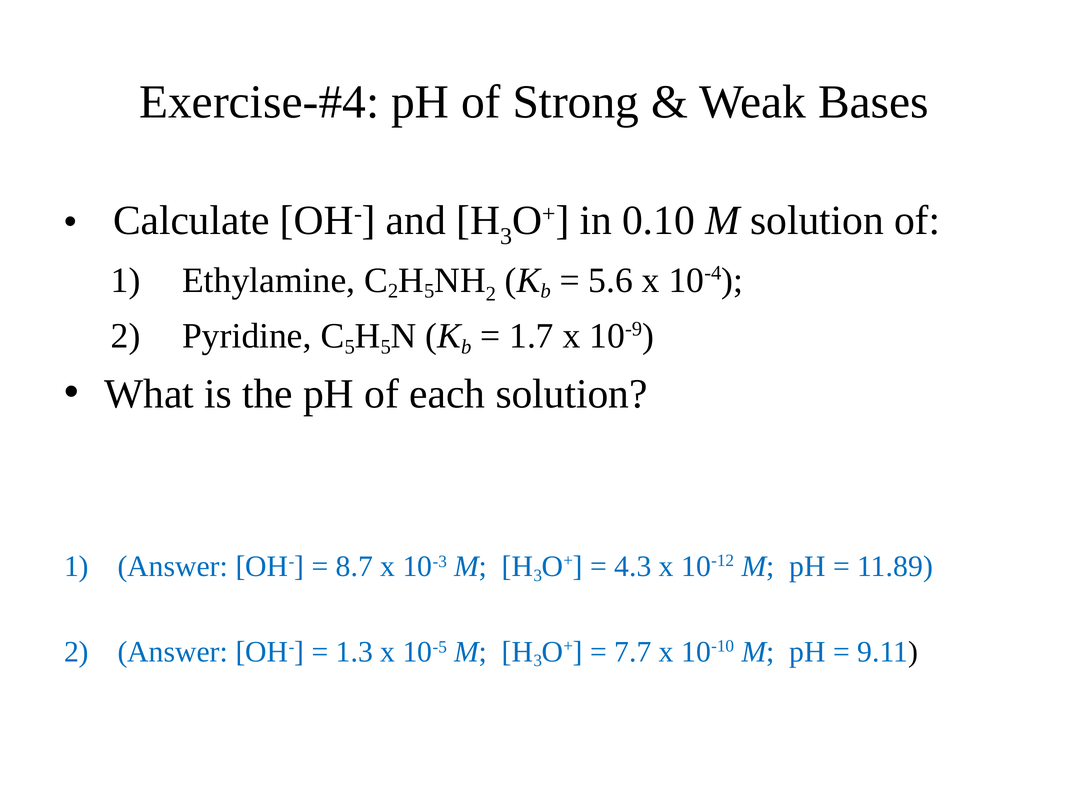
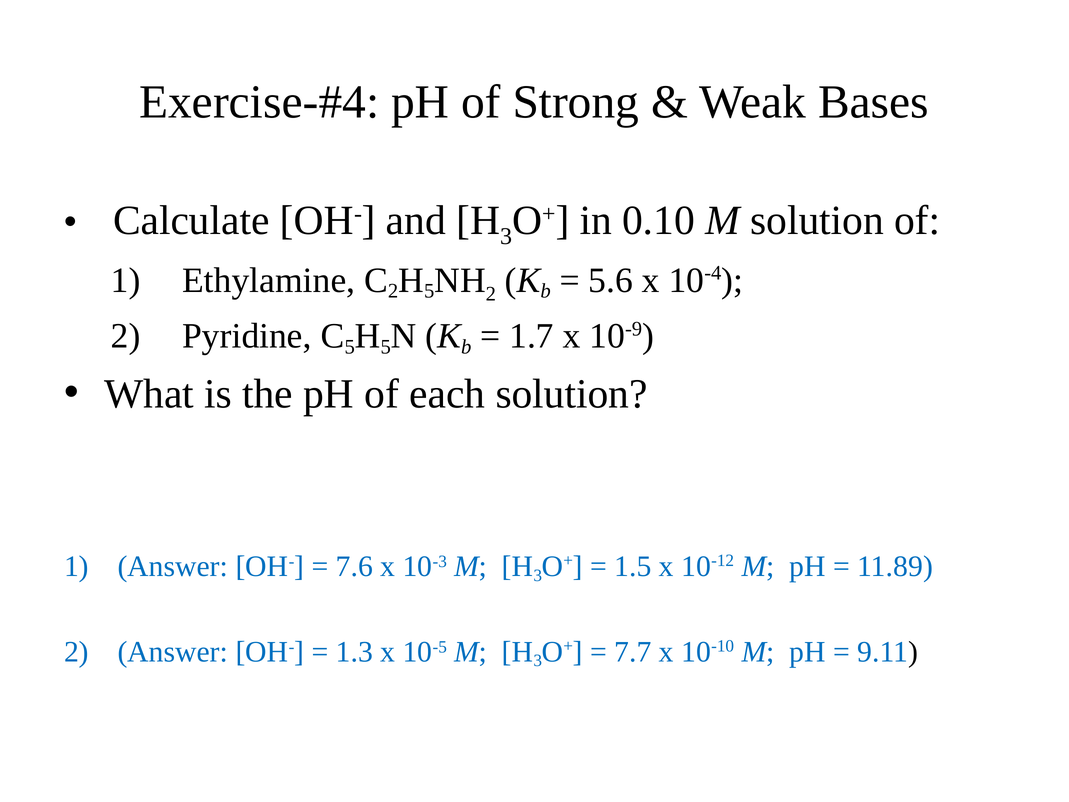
8.7: 8.7 -> 7.6
4.3: 4.3 -> 1.5
